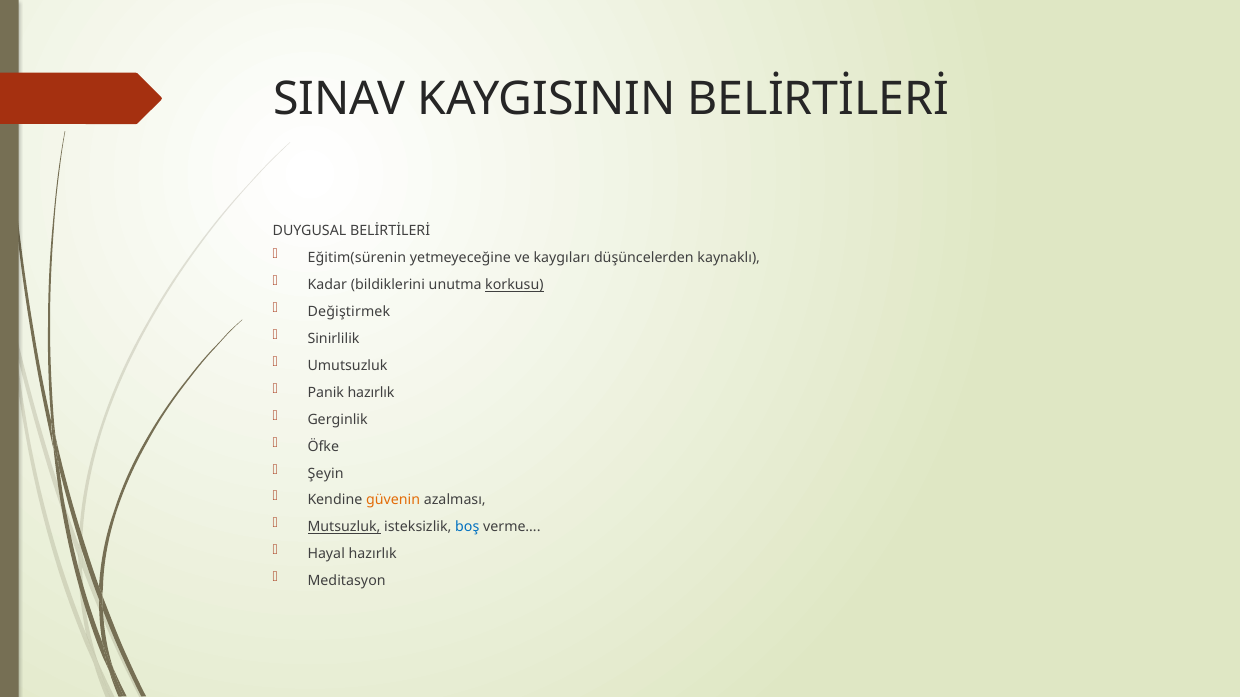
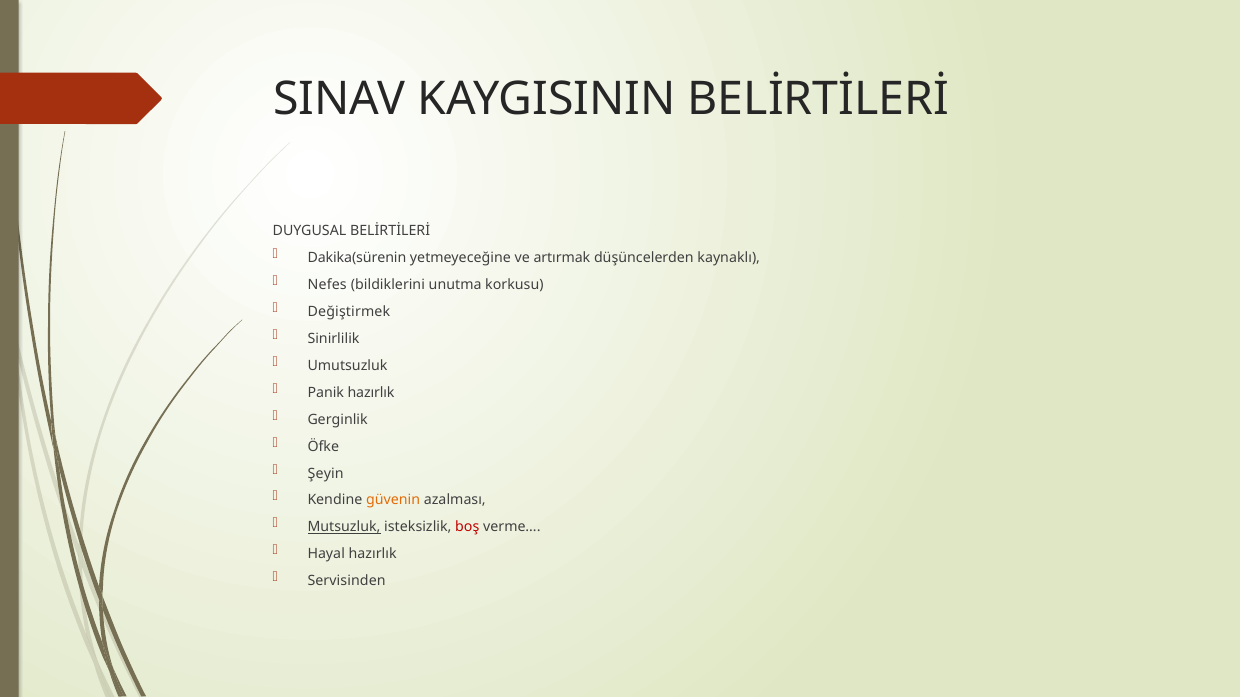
Eğitim(sürenin: Eğitim(sürenin -> Dakika(sürenin
kaygıları: kaygıları -> artırmak
Kadar: Kadar -> Nefes
korkusu underline: present -> none
boş colour: blue -> red
Meditasyon: Meditasyon -> Servisinden
